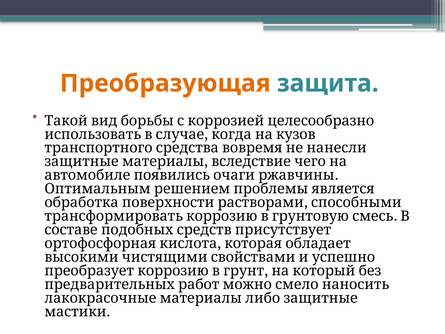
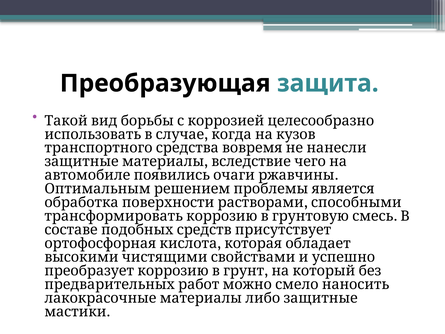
Преобразующая colour: orange -> black
